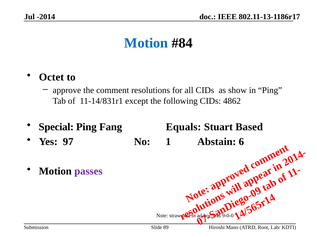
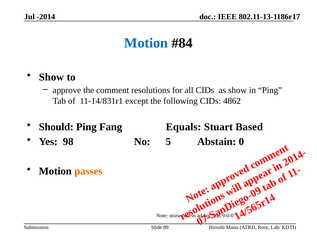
Octet at (51, 77): Octet -> Show
Special: Special -> Should
97: 97 -> 98
No 1: 1 -> 5
Abstain 6: 6 -> 0
passes colour: purple -> orange
